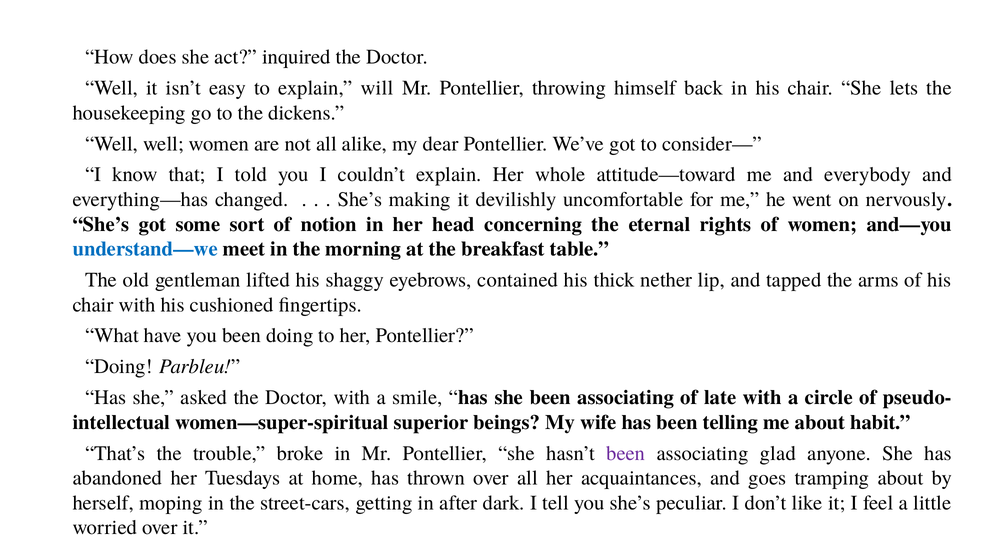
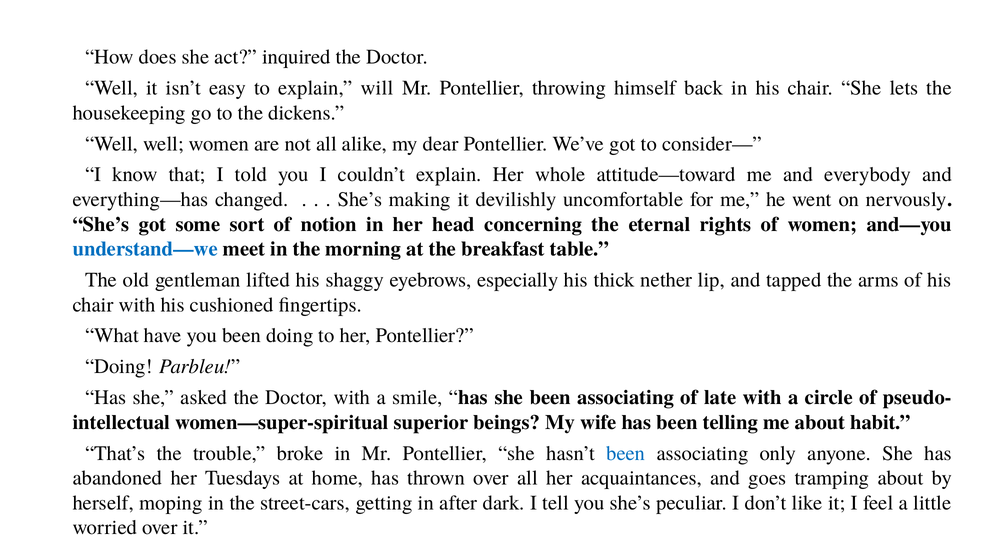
contained: contained -> especially
been at (626, 453) colour: purple -> blue
glad: glad -> only
